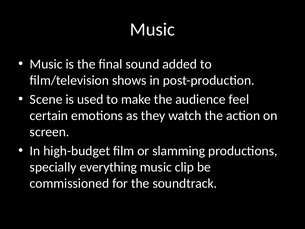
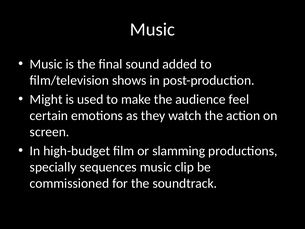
Scene: Scene -> Might
everything: everything -> sequences
